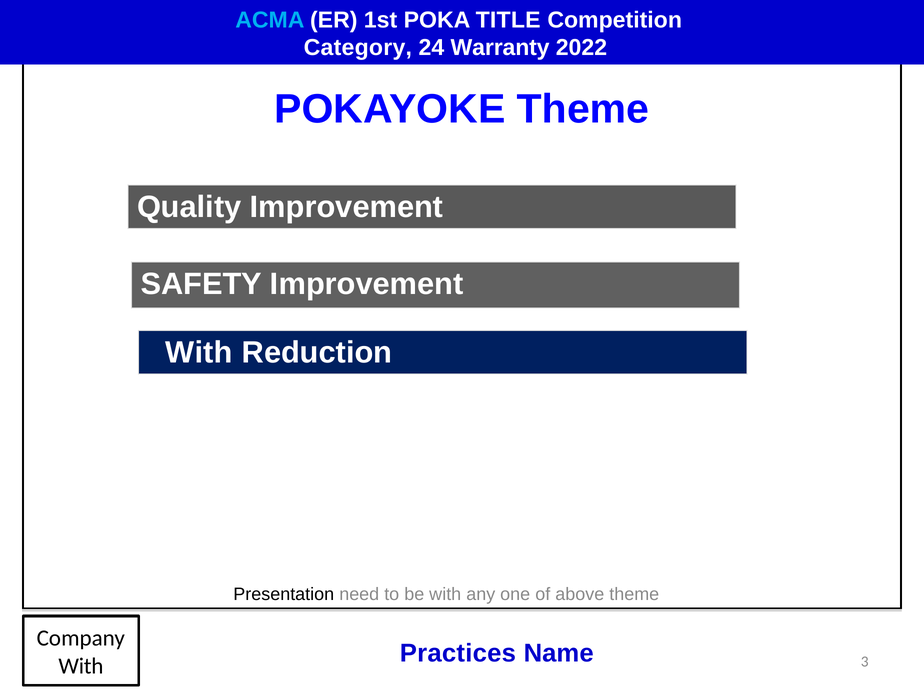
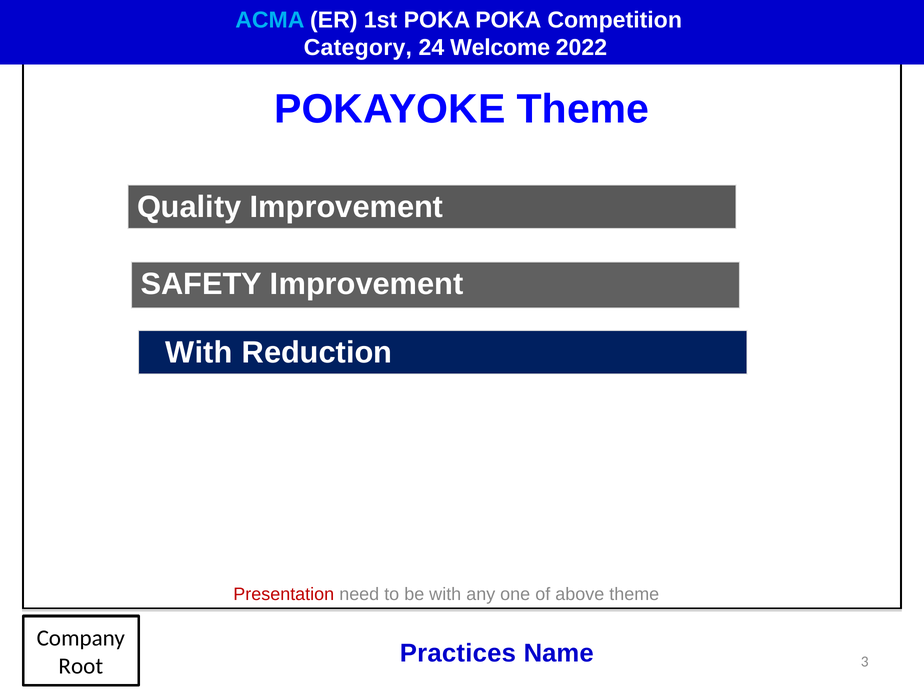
POKA TITLE: TITLE -> POKA
Warranty: Warranty -> Welcome
Presentation colour: black -> red
With at (81, 666): With -> Root
